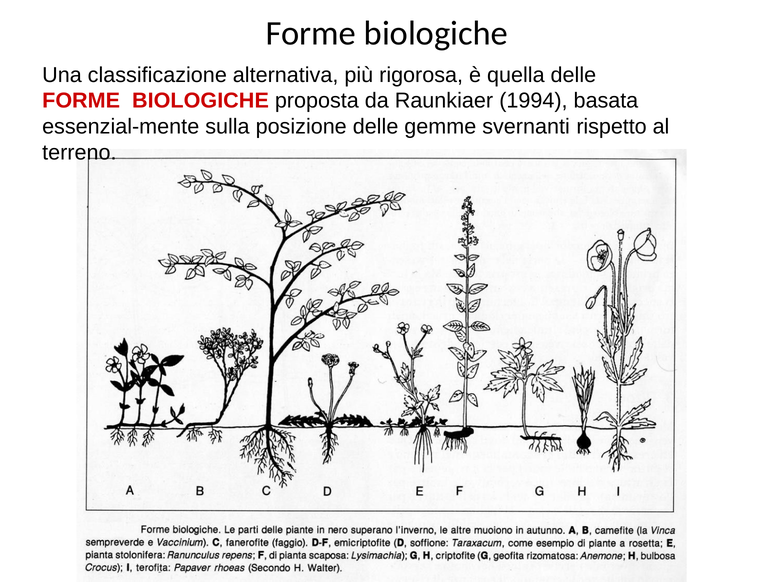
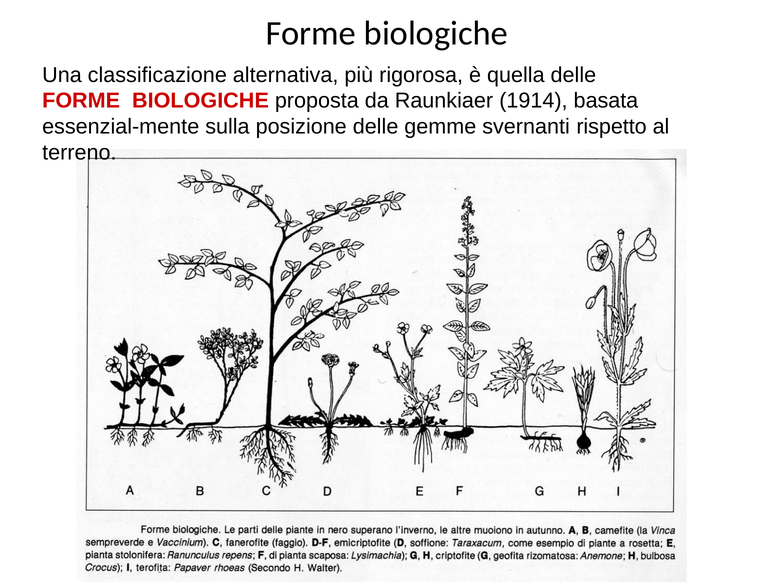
1994: 1994 -> 1914
